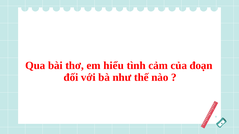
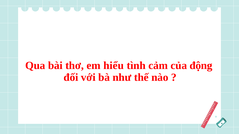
đoạn: đoạn -> động
